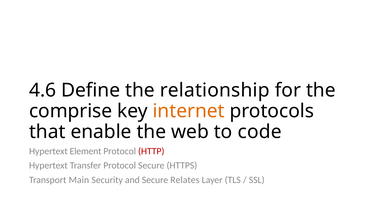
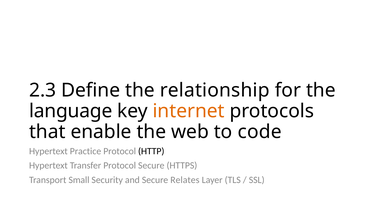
4.6: 4.6 -> 2.3
comprise: comprise -> language
Element: Element -> Practice
HTTP colour: red -> black
Main: Main -> Small
